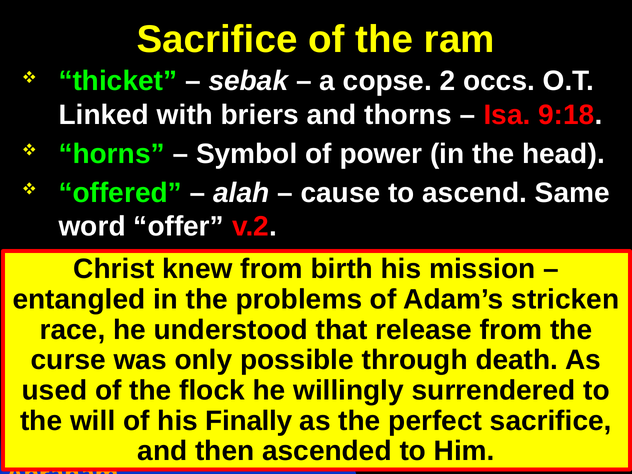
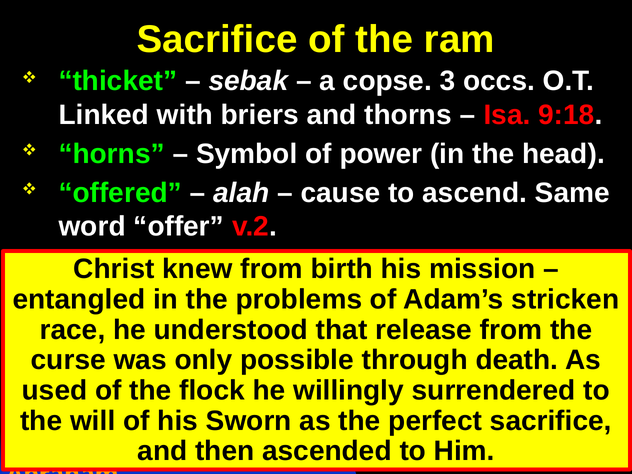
2: 2 -> 3
Finally: Finally -> Sworn
